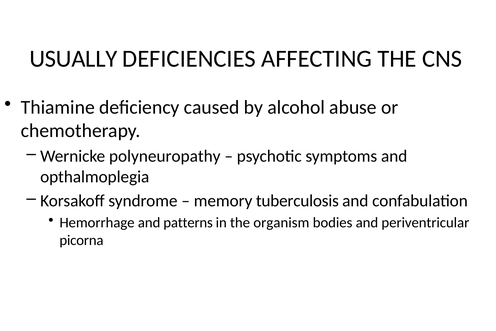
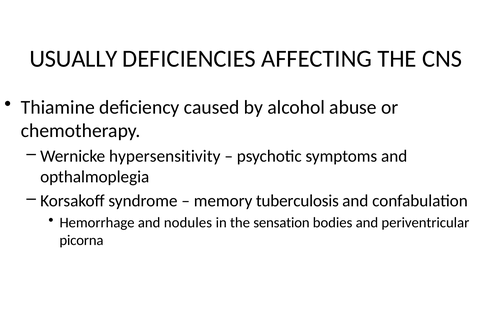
polyneuropathy: polyneuropathy -> hypersensitivity
patterns: patterns -> nodules
organism: organism -> sensation
